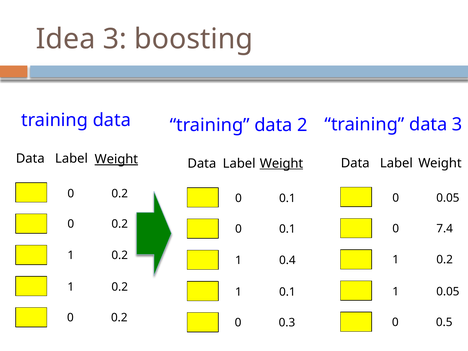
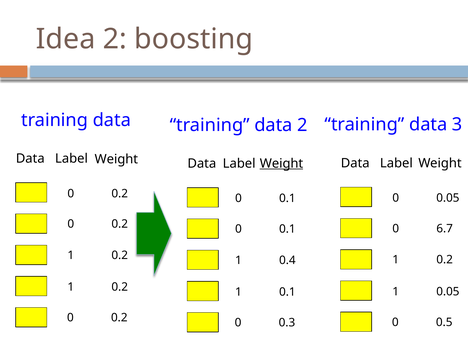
Idea 3: 3 -> 2
Weight at (116, 159) underline: present -> none
7.4: 7.4 -> 6.7
